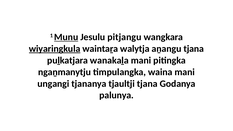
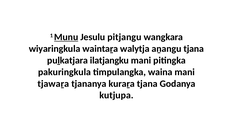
wiyaringkula underline: present -> none
wanakaḻa: wanakaḻa -> ilatjangku
ngaṉmanytju: ngaṉmanytju -> pakuringkula
ungangi: ungangi -> tjawaṟa
tjaultji: tjaultji -> kuraṟa
palunya: palunya -> kutjupa
